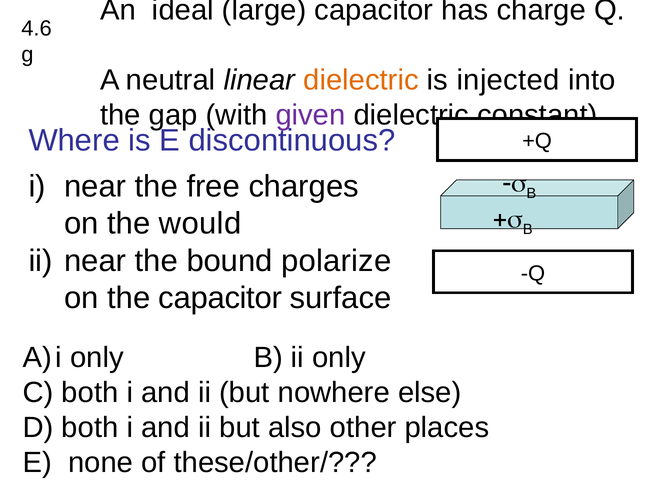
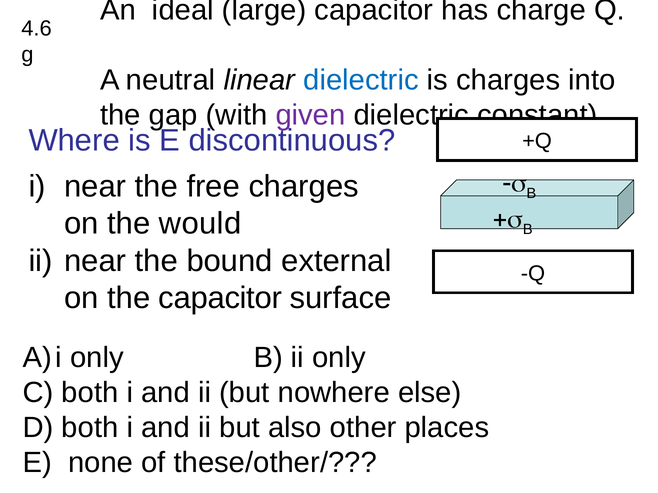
dielectric at (361, 80) colour: orange -> blue
is injected: injected -> charges
polarize: polarize -> external
